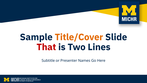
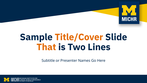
That colour: red -> orange
